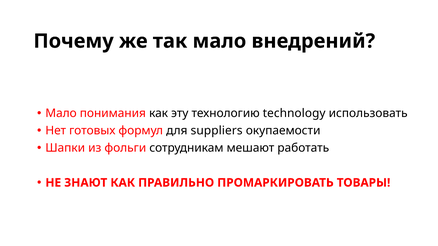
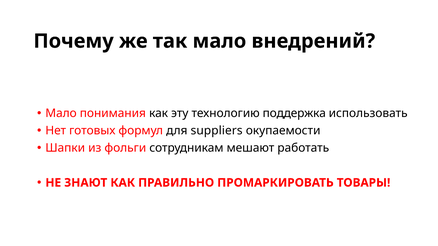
technology: technology -> поддержка
